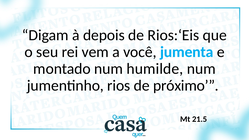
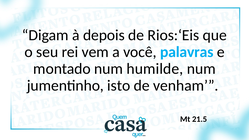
jumenta: jumenta -> palavras
rios: rios -> isto
próximo: próximo -> venham
